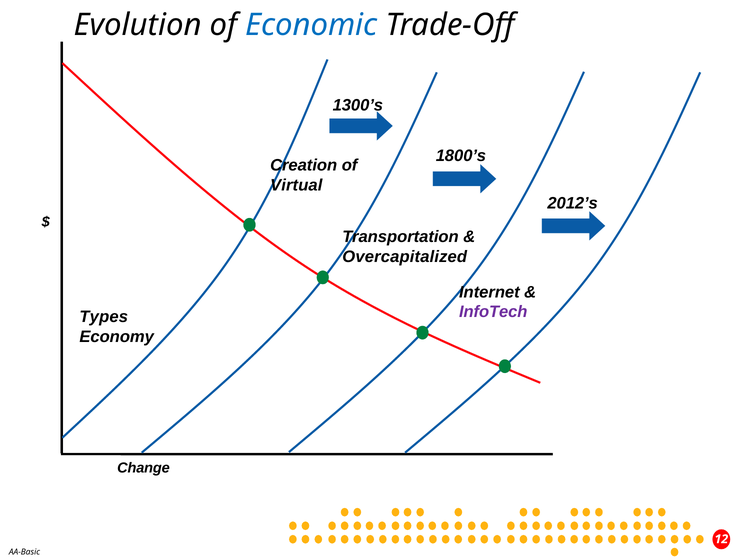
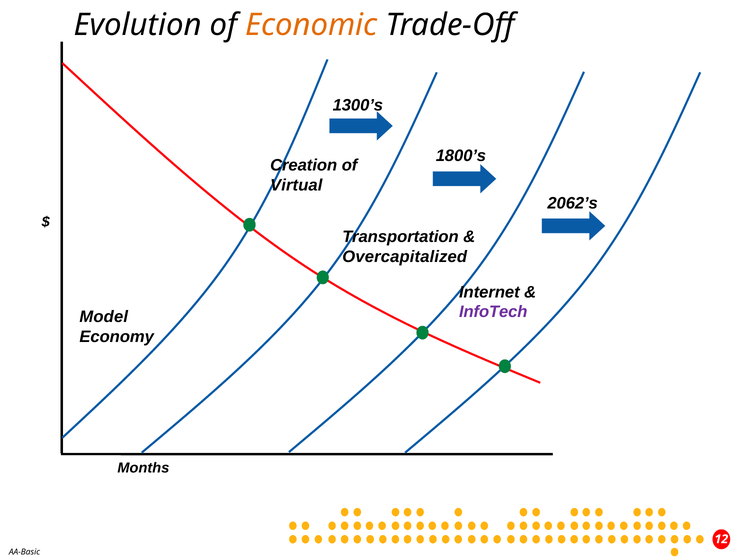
Economic colour: blue -> orange
2012’s: 2012’s -> 2062’s
Types: Types -> Model
Change: Change -> Months
